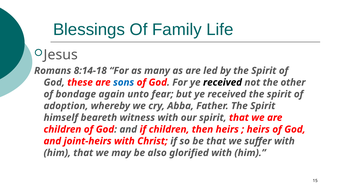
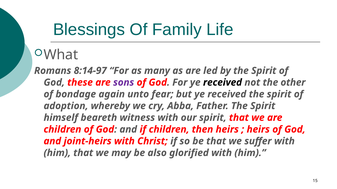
Jesus: Jesus -> What
8:14-18: 8:14-18 -> 8:14-97
sons colour: blue -> purple
